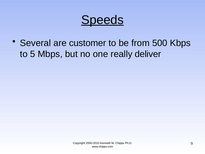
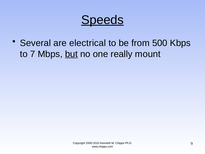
customer: customer -> electrical
5: 5 -> 7
but underline: none -> present
deliver: deliver -> mount
